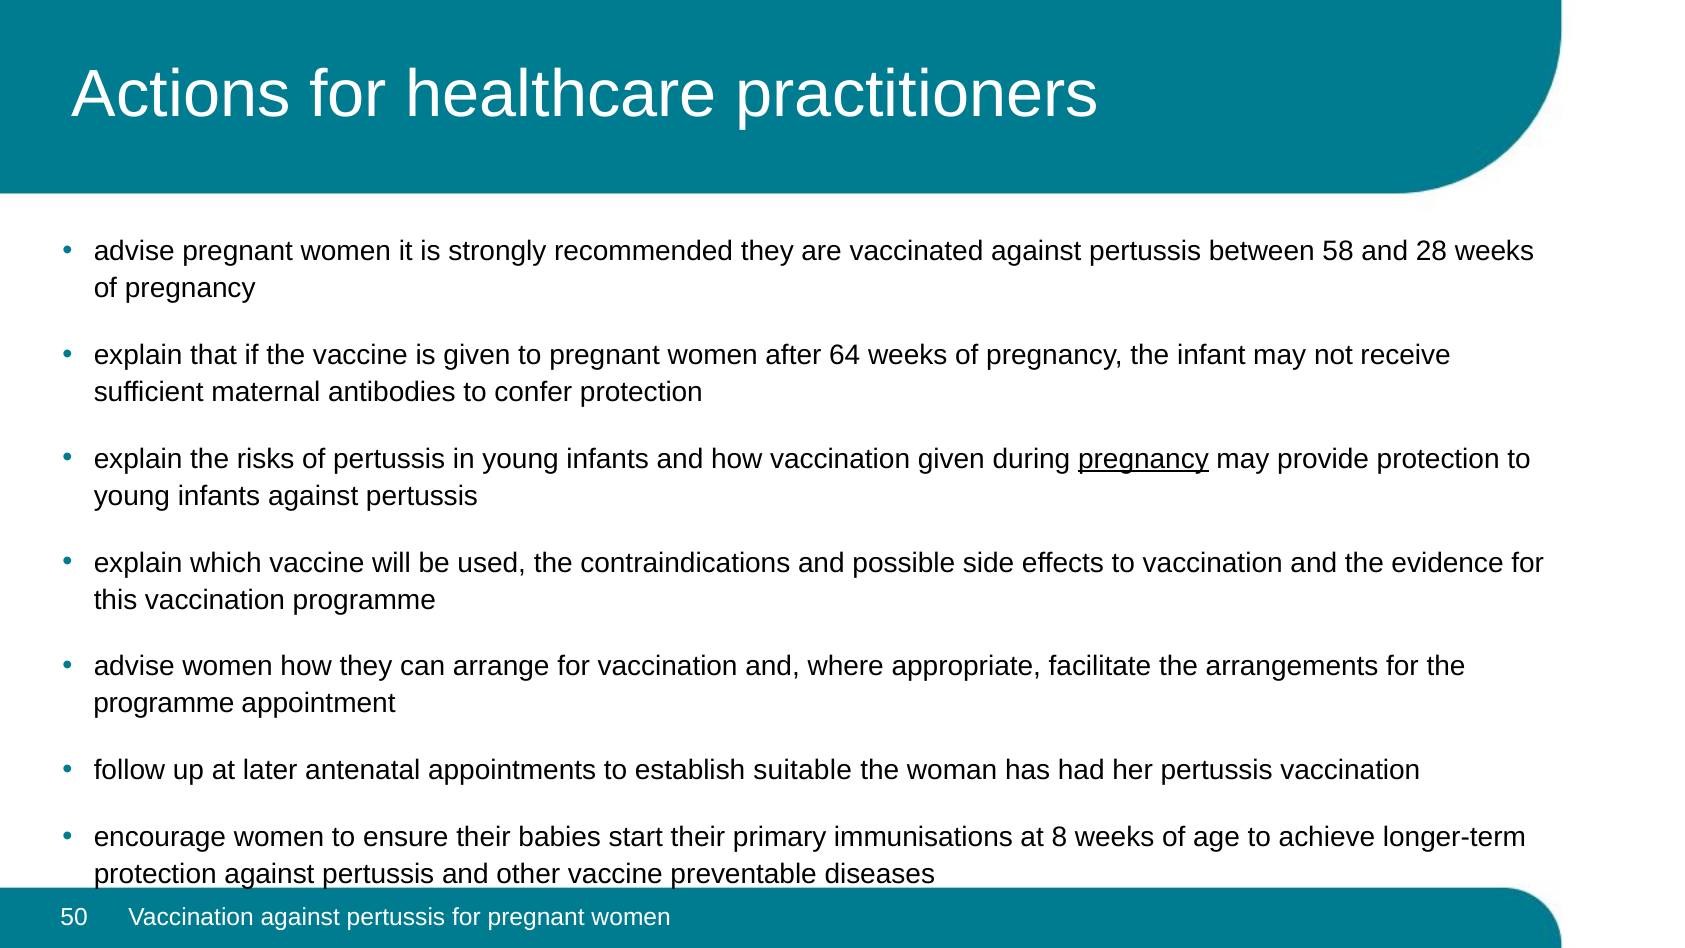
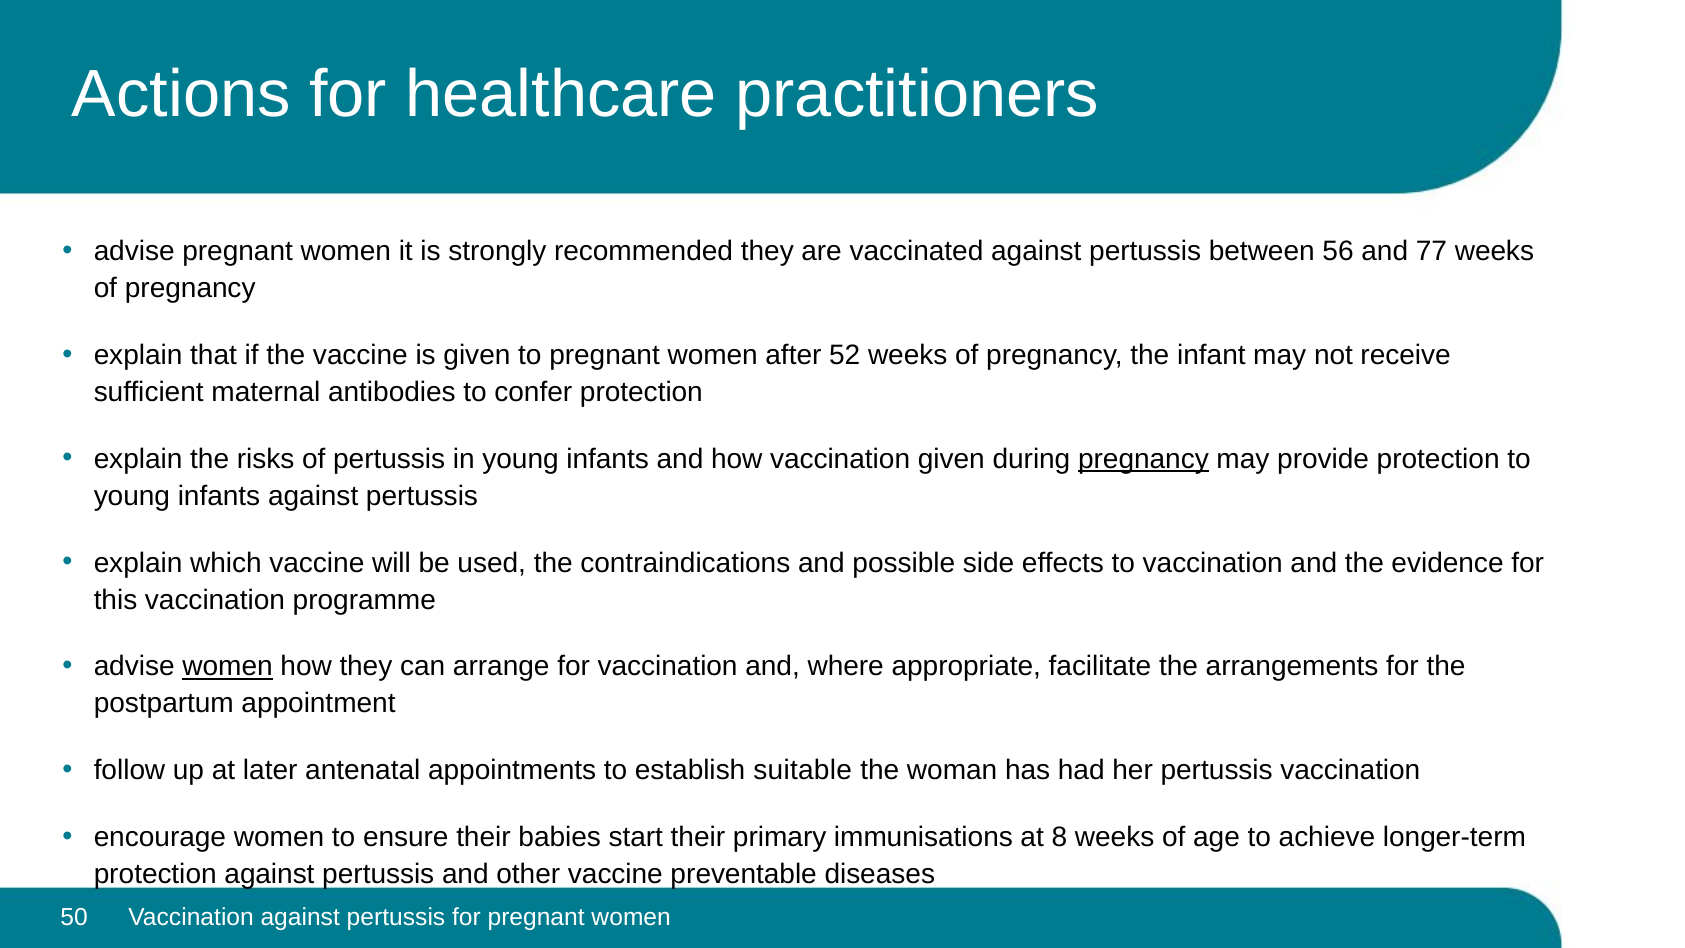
58: 58 -> 56
28: 28 -> 77
64: 64 -> 52
women at (228, 667) underline: none -> present
programme at (164, 704): programme -> postpartum
